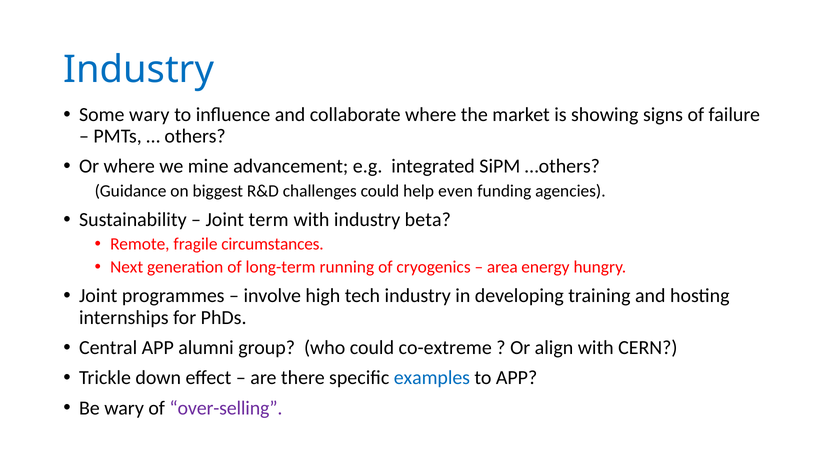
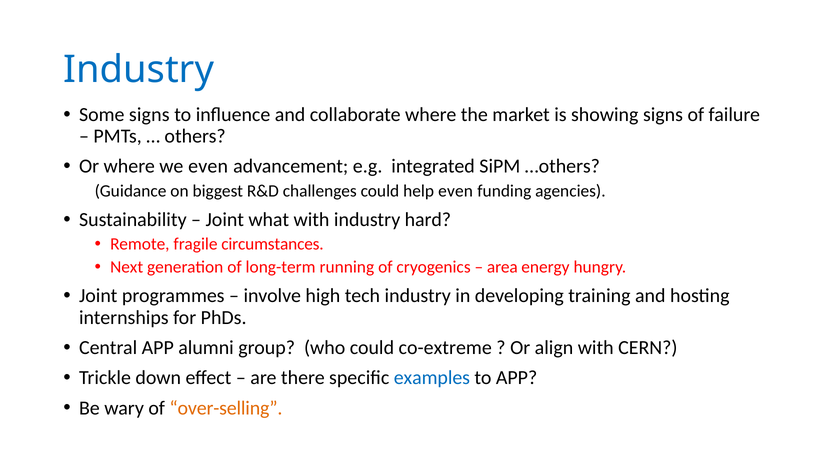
Some wary: wary -> signs
we mine: mine -> even
term: term -> what
beta: beta -> hard
over-selling colour: purple -> orange
